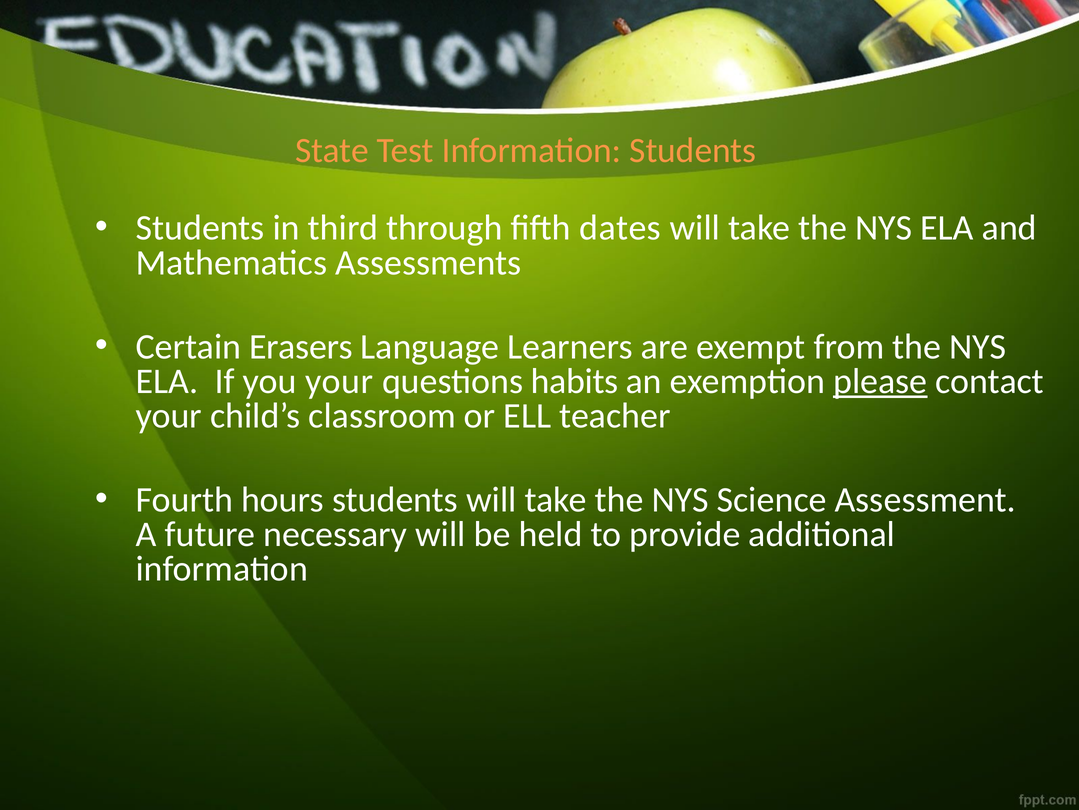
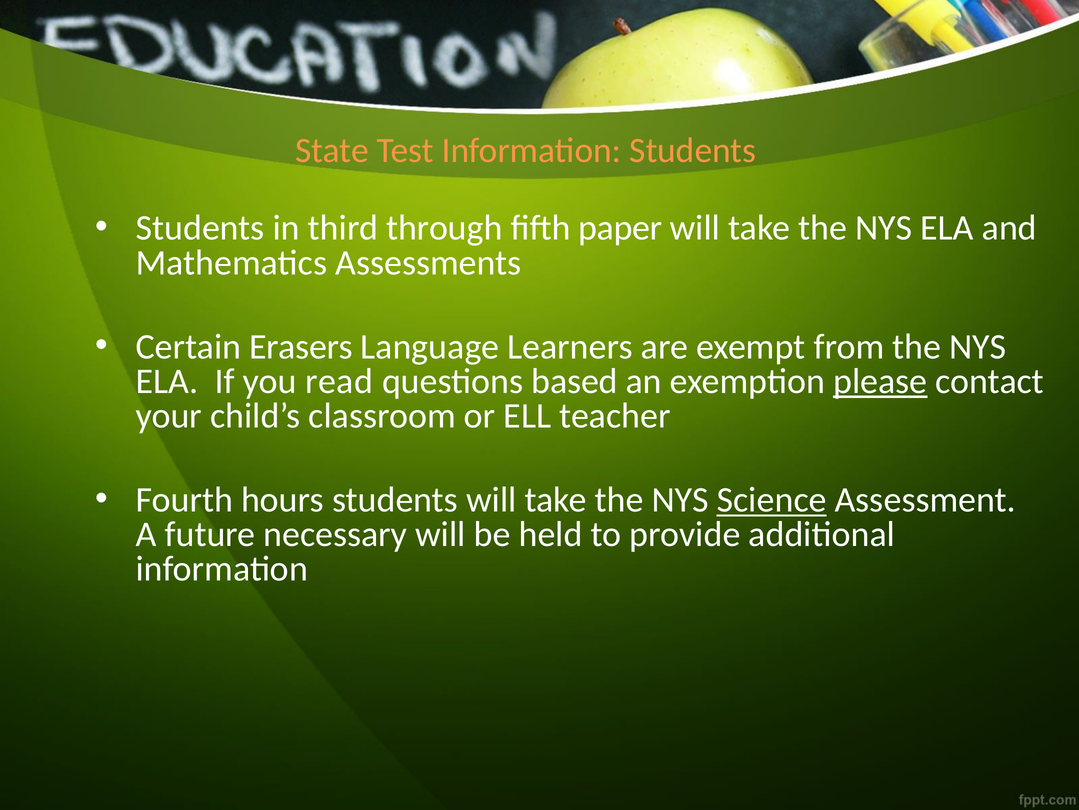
dates: dates -> paper
you your: your -> read
habits: habits -> based
Science underline: none -> present
